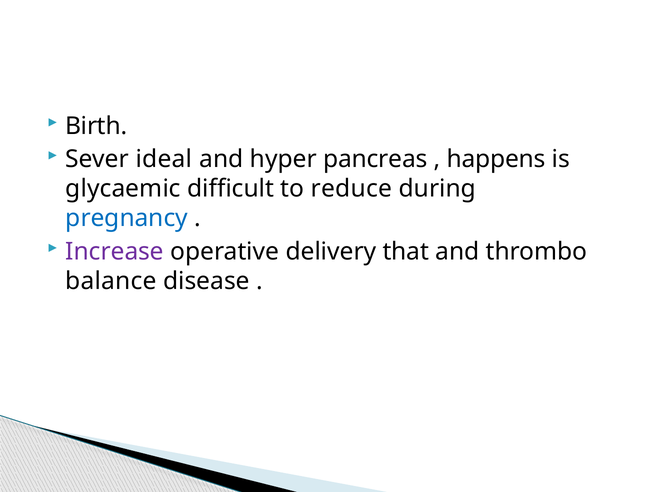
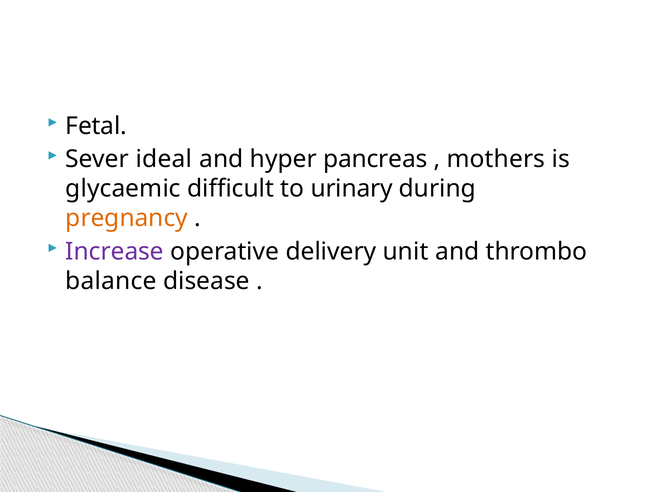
Birth: Birth -> Fetal
happens: happens -> mothers
reduce: reduce -> urinary
pregnancy colour: blue -> orange
that: that -> unit
